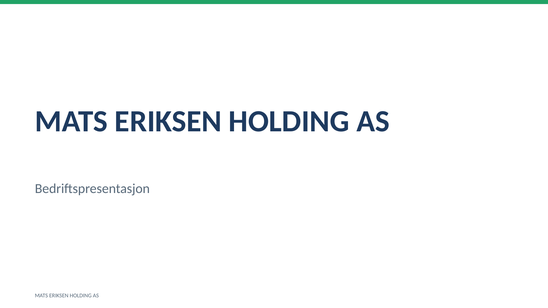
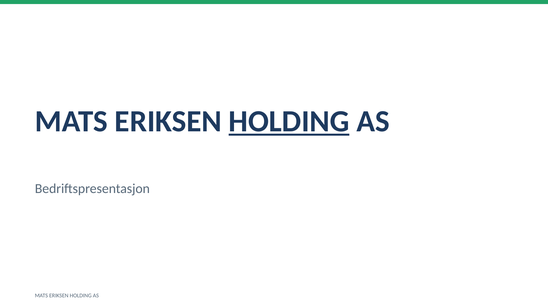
HOLDING at (289, 122) underline: none -> present
